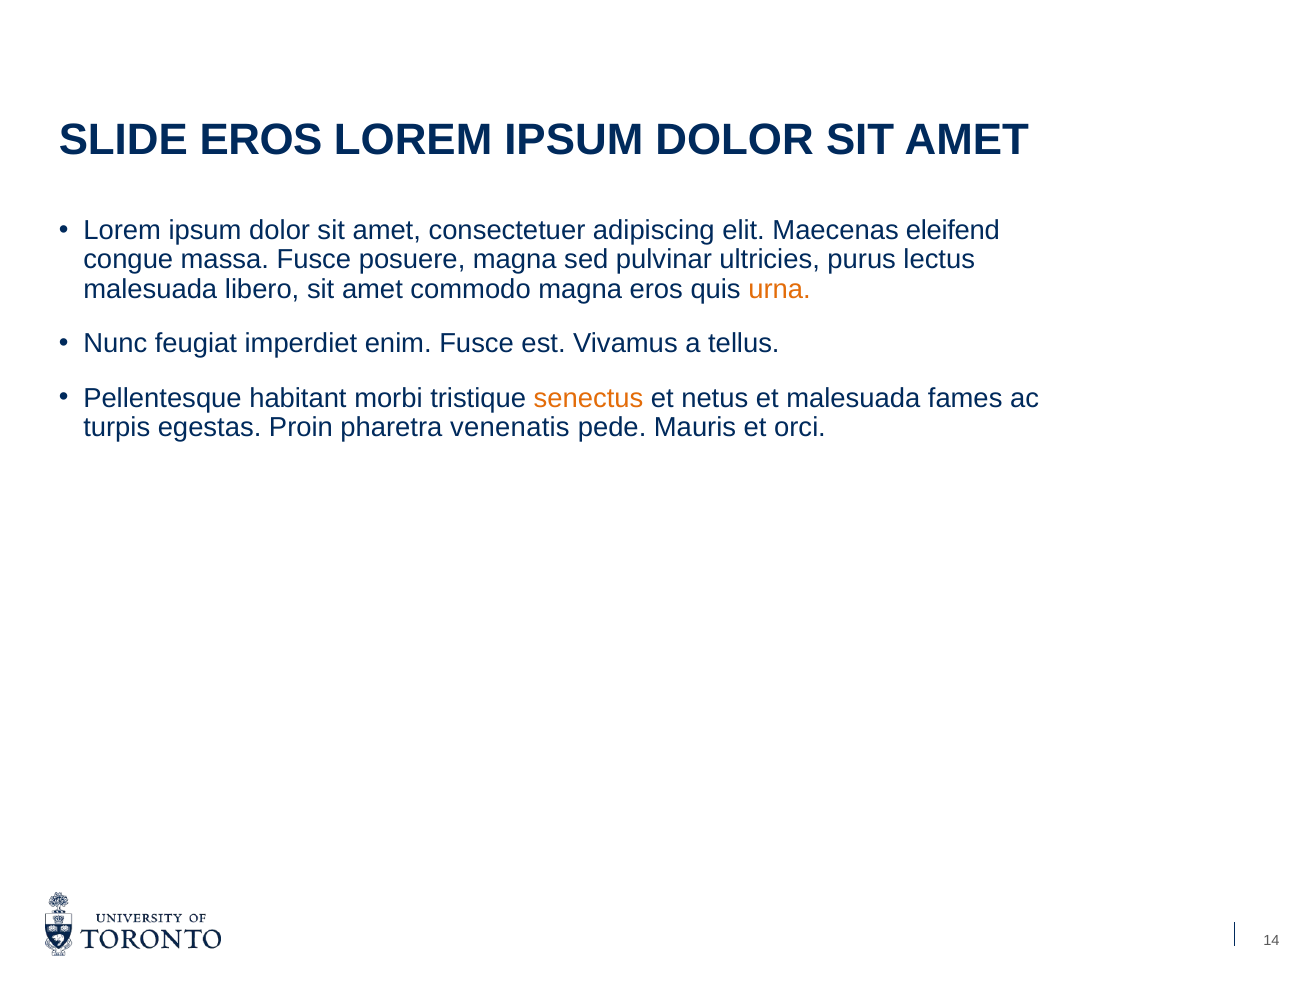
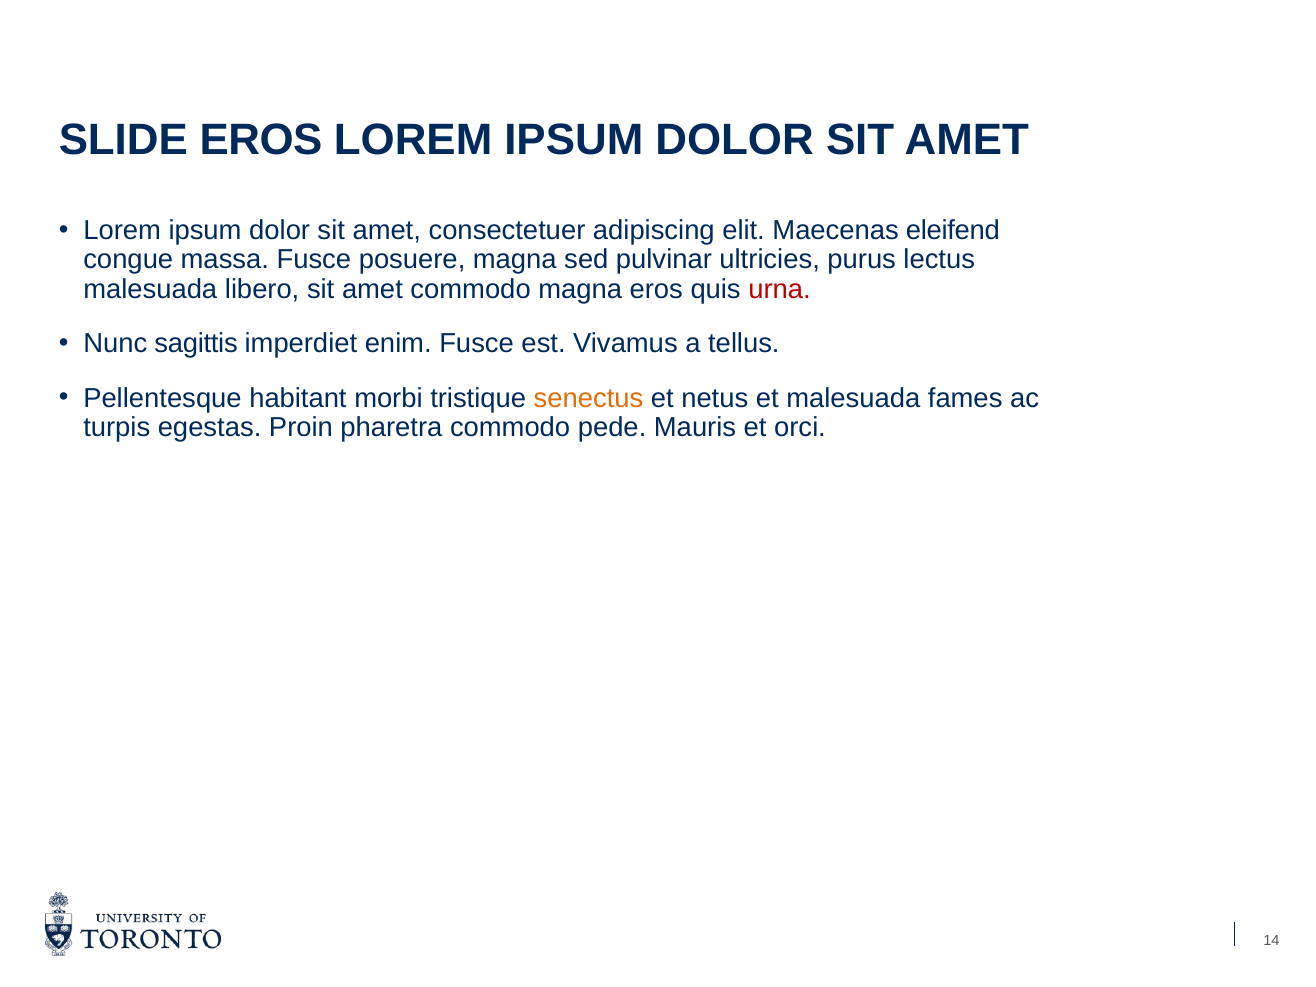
urna colour: orange -> red
feugiat: feugiat -> sagittis
pharetra venenatis: venenatis -> commodo
